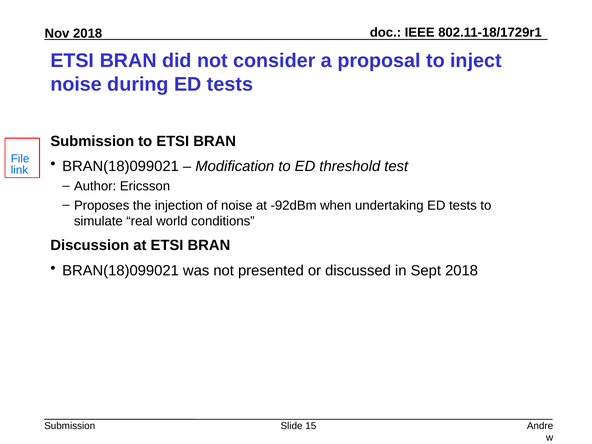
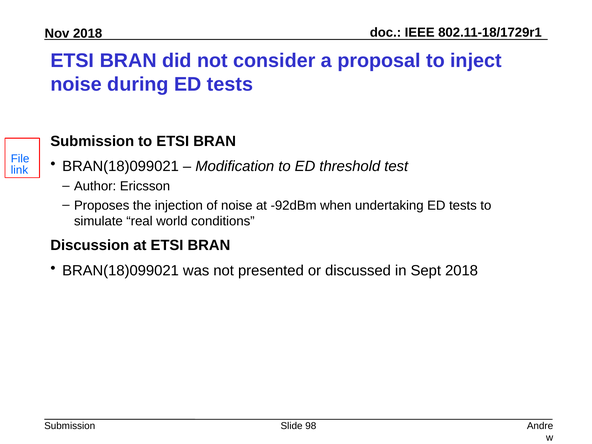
15: 15 -> 98
